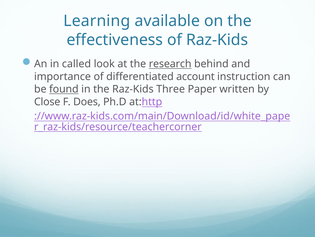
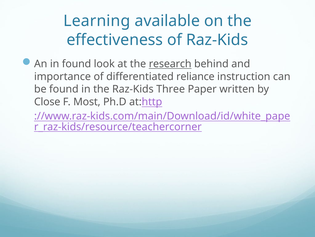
in called: called -> found
account: account -> reliance
found at (64, 89) underline: present -> none
Does: Does -> Most
